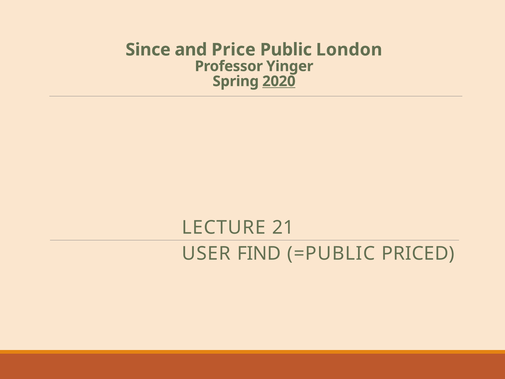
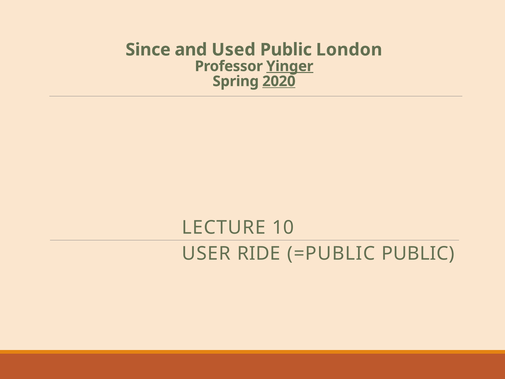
Price: Price -> Used
Yinger underline: none -> present
21: 21 -> 10
FIND: FIND -> RIDE
=PUBLIC PRICED: PRICED -> PUBLIC
